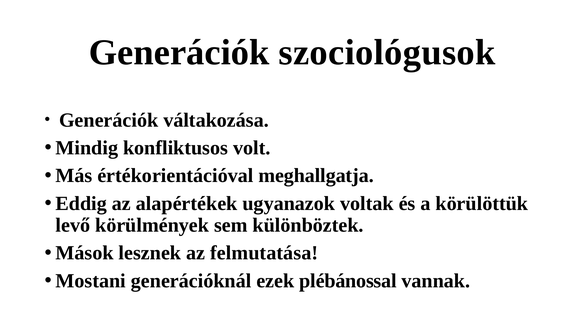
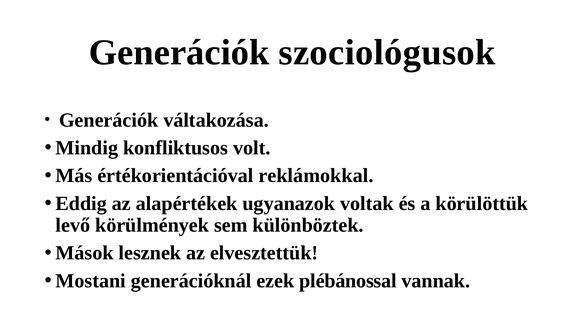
meghallgatja: meghallgatja -> reklámokkal
felmutatása: felmutatása -> elvesztettük
